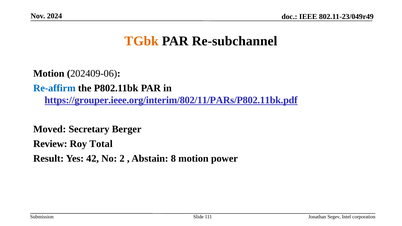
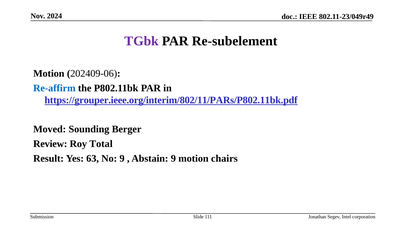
TGbk colour: orange -> purple
Re-subchannel: Re-subchannel -> Re-subelement
Secretary: Secretary -> Sounding
42: 42 -> 63
No 2: 2 -> 9
Abstain 8: 8 -> 9
power: power -> chairs
